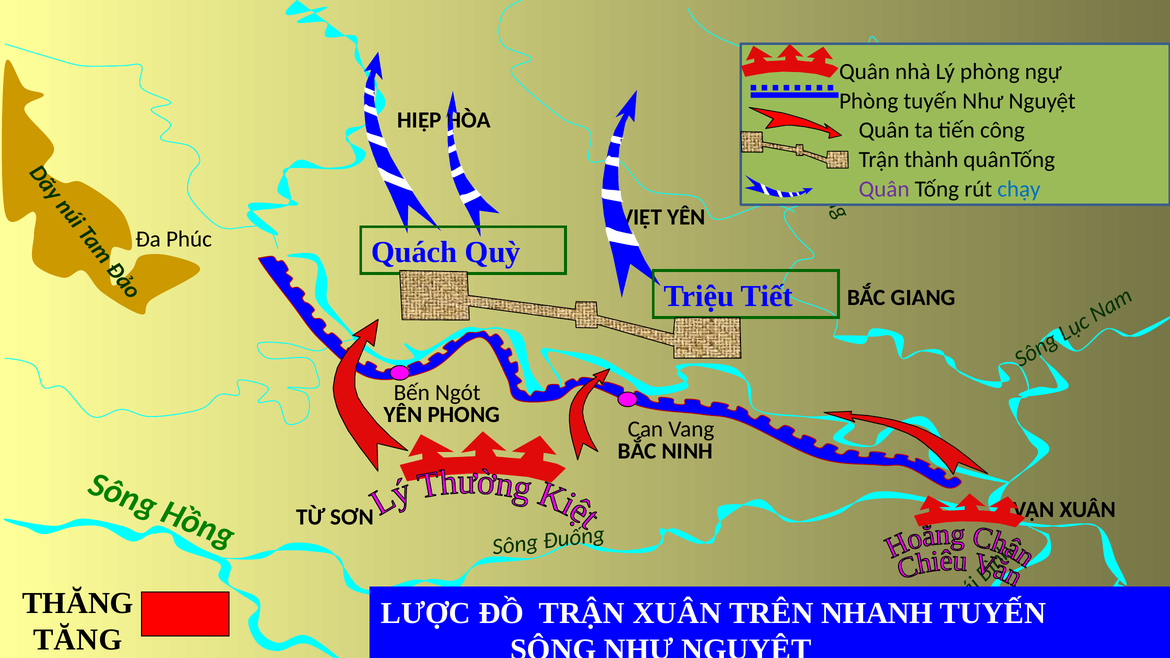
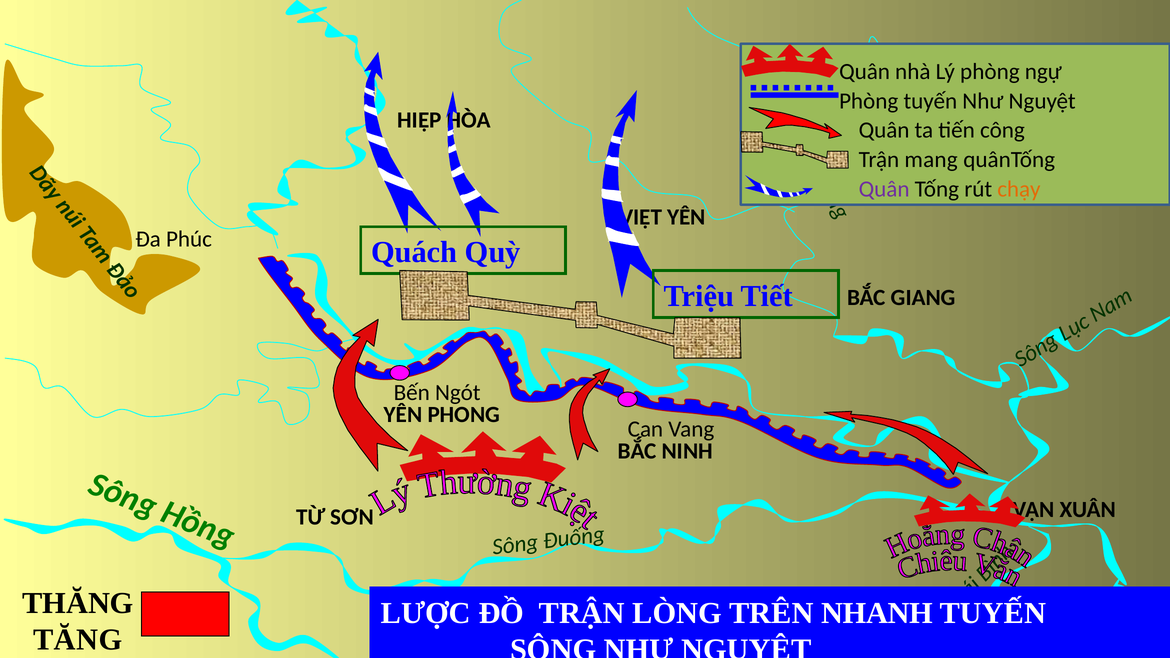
thành: thành -> mang
chạy colour: blue -> orange
TRẬN XUÂN: XUÂN -> LÒNG
